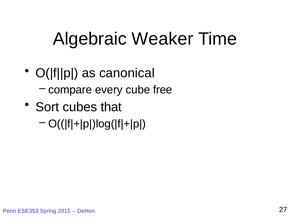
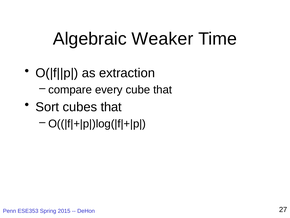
canonical: canonical -> extraction
cube free: free -> that
